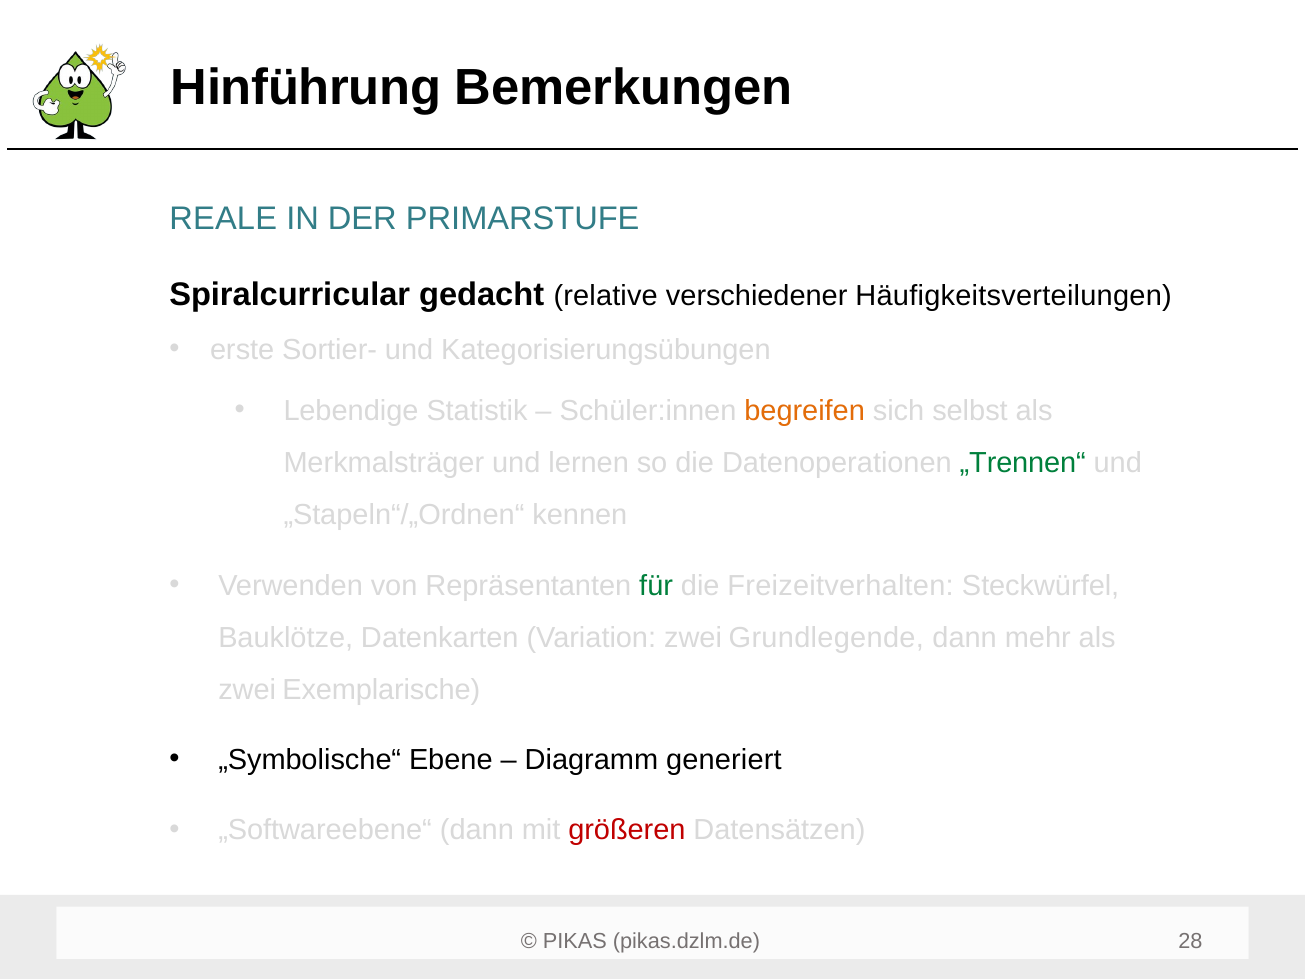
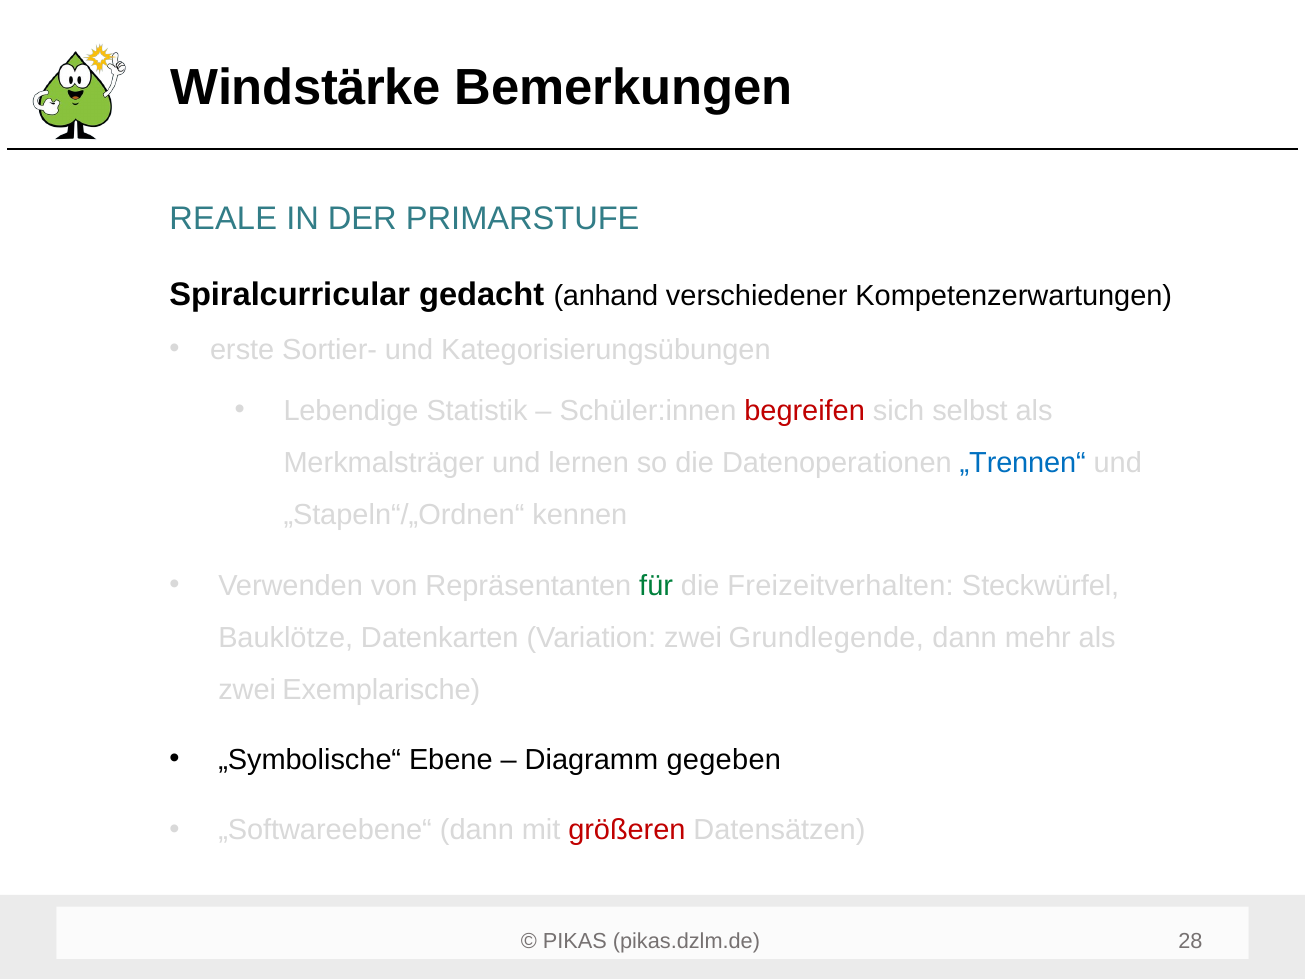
Hinführung: Hinführung -> Windstärke
relative: relative -> anhand
Häufigkeitsverteilungen: Häufigkeitsverteilungen -> Kompetenzerwartungen
begreifen colour: orange -> red
„Trennen“ colour: green -> blue
generiert: generiert -> gegeben
